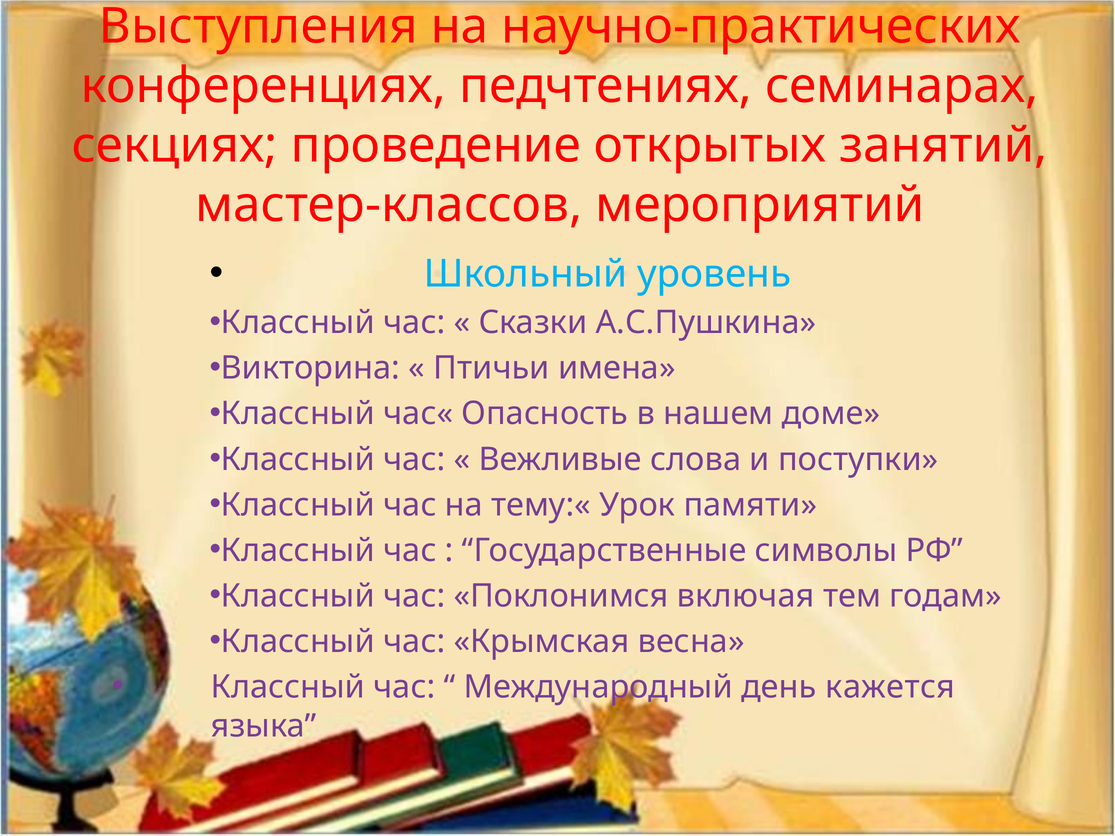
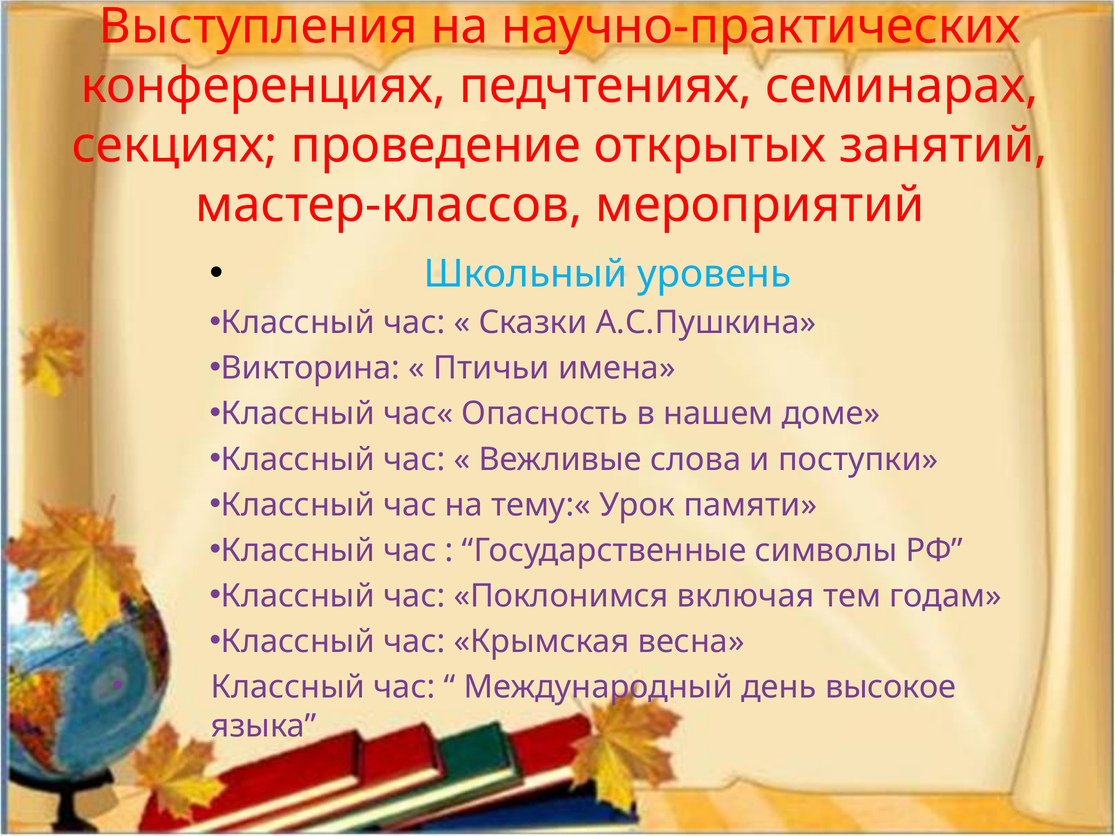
кажется: кажется -> высокое
